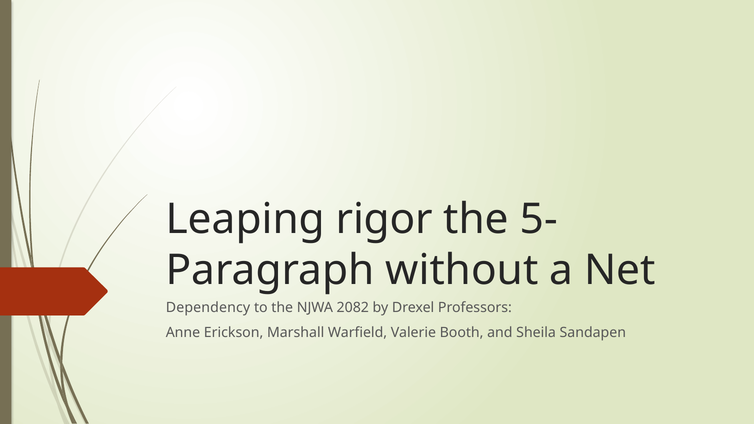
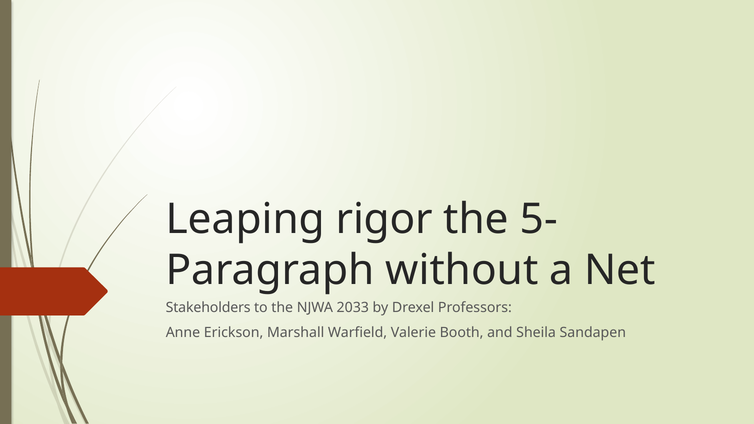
Dependency: Dependency -> Stakeholders
2082: 2082 -> 2033
